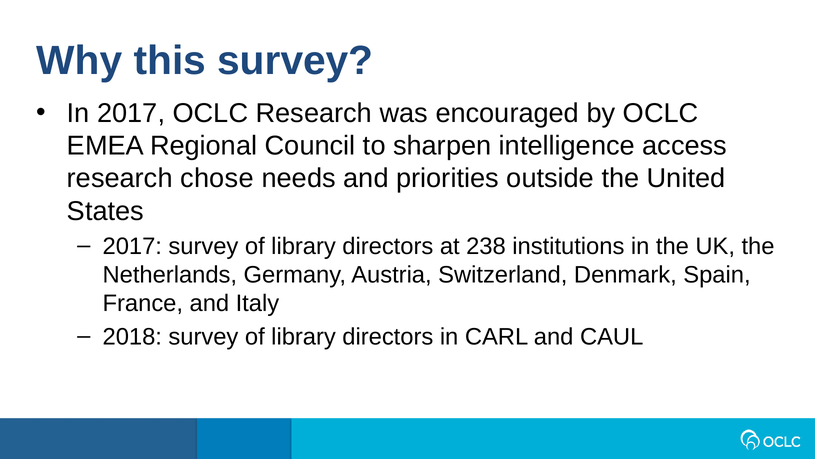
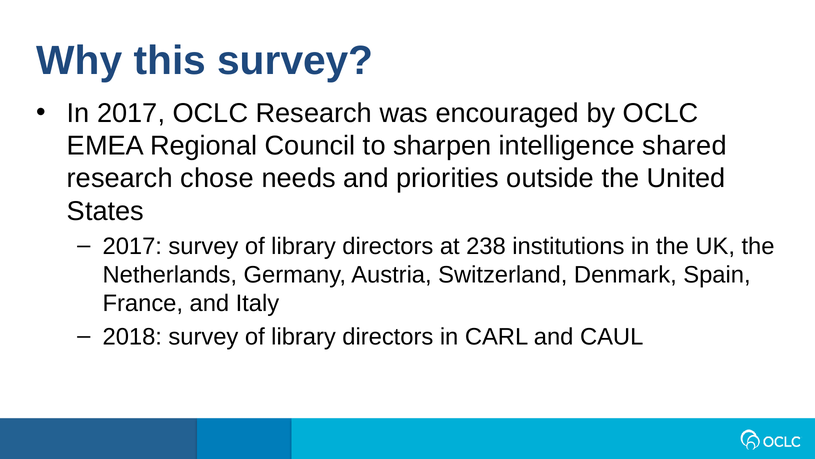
access: access -> shared
